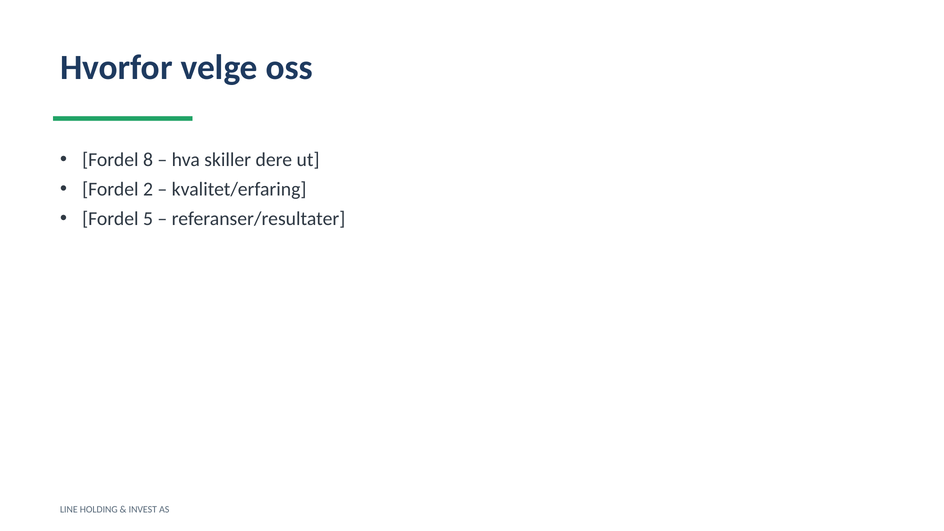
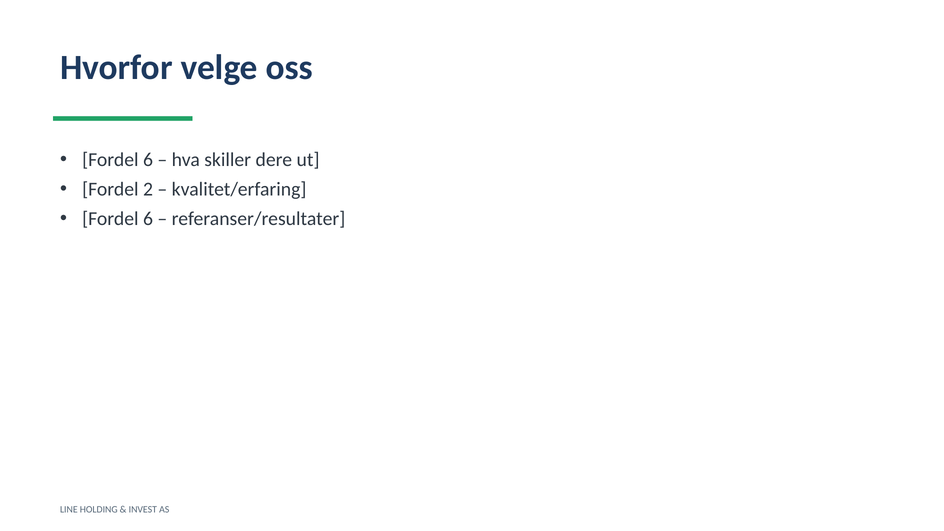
8 at (148, 160): 8 -> 6
5 at (148, 219): 5 -> 6
